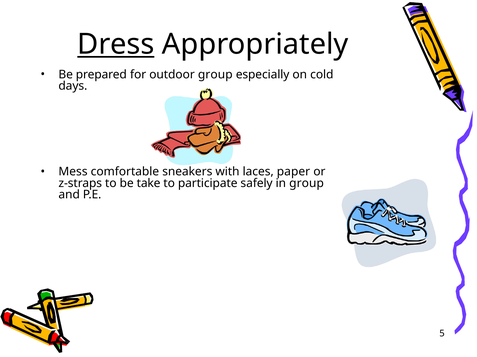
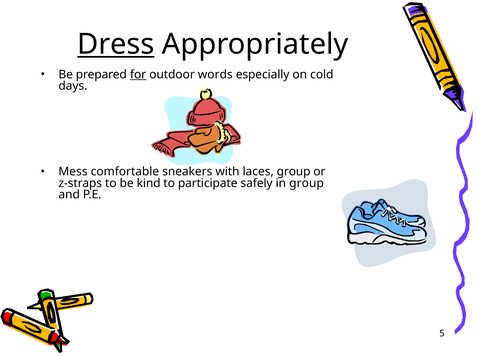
for underline: none -> present
outdoor group: group -> words
laces paper: paper -> group
take: take -> kind
